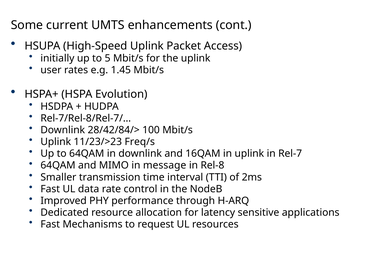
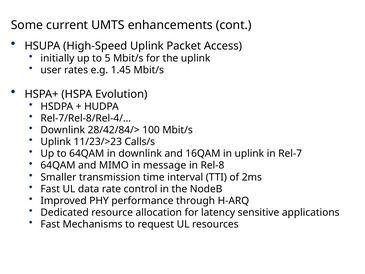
Rel-7/Rel-8/Rel-7/…: Rel-7/Rel-8/Rel-7/… -> Rel-7/Rel-8/Rel-4/…
Freq/s: Freq/s -> Calls/s
